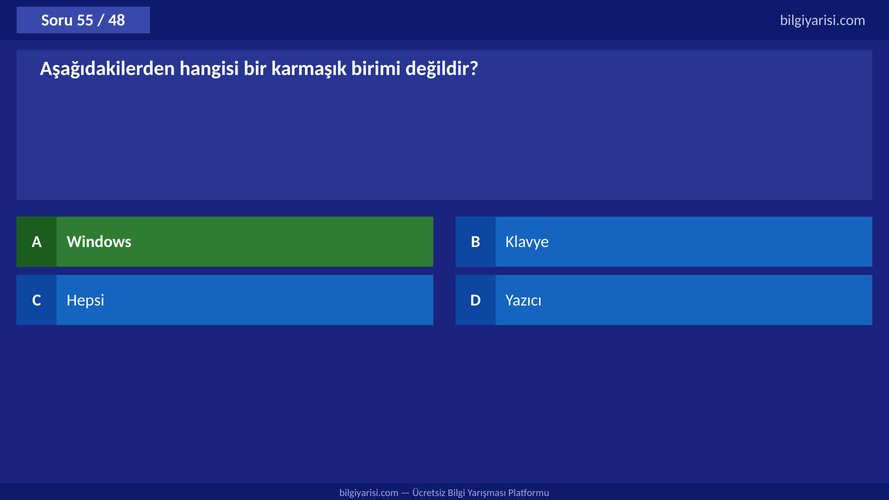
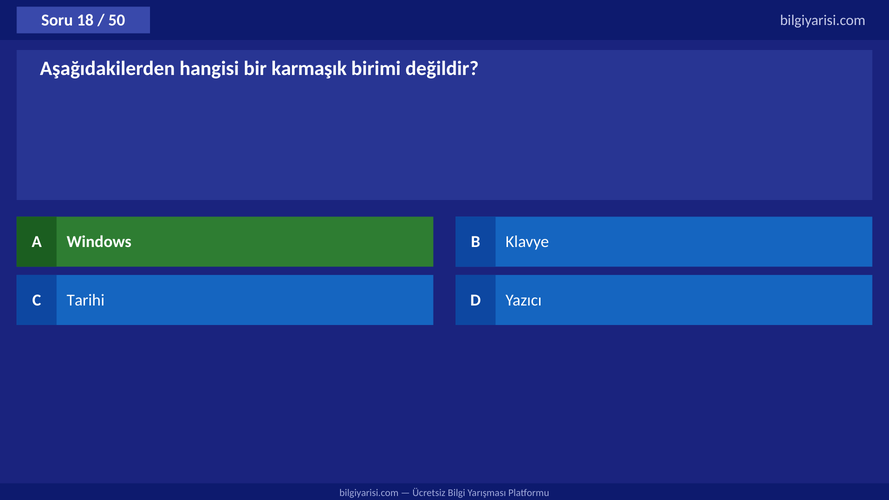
55: 55 -> 18
48: 48 -> 50
Hepsi: Hepsi -> Tarihi
